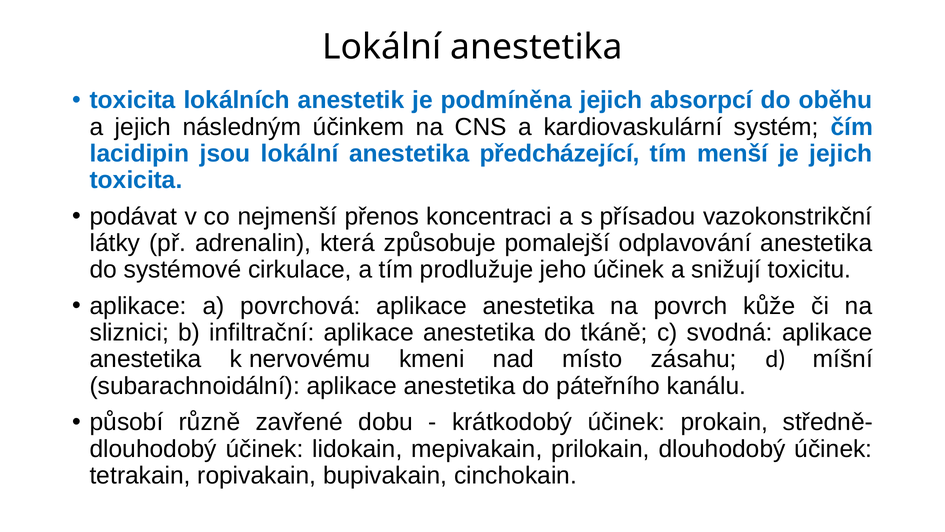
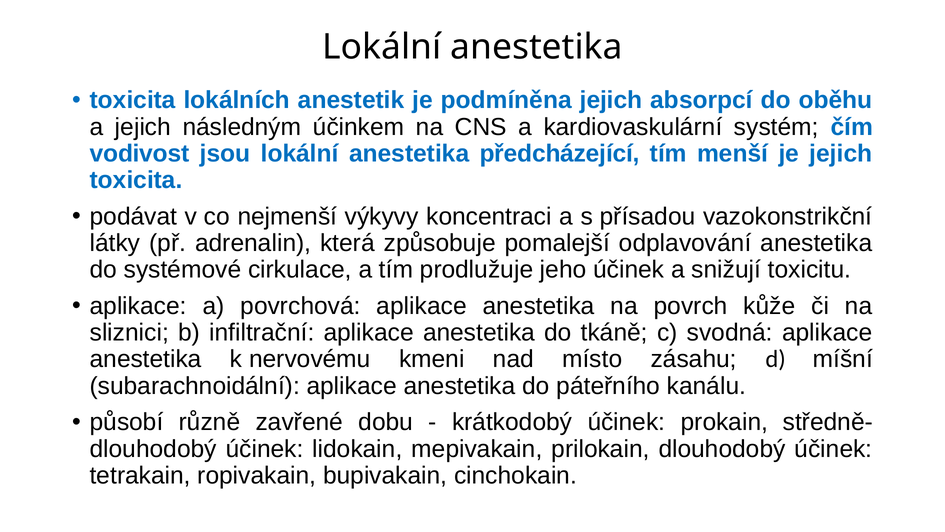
lacidipin: lacidipin -> vodivost
přenos: přenos -> výkyvy
